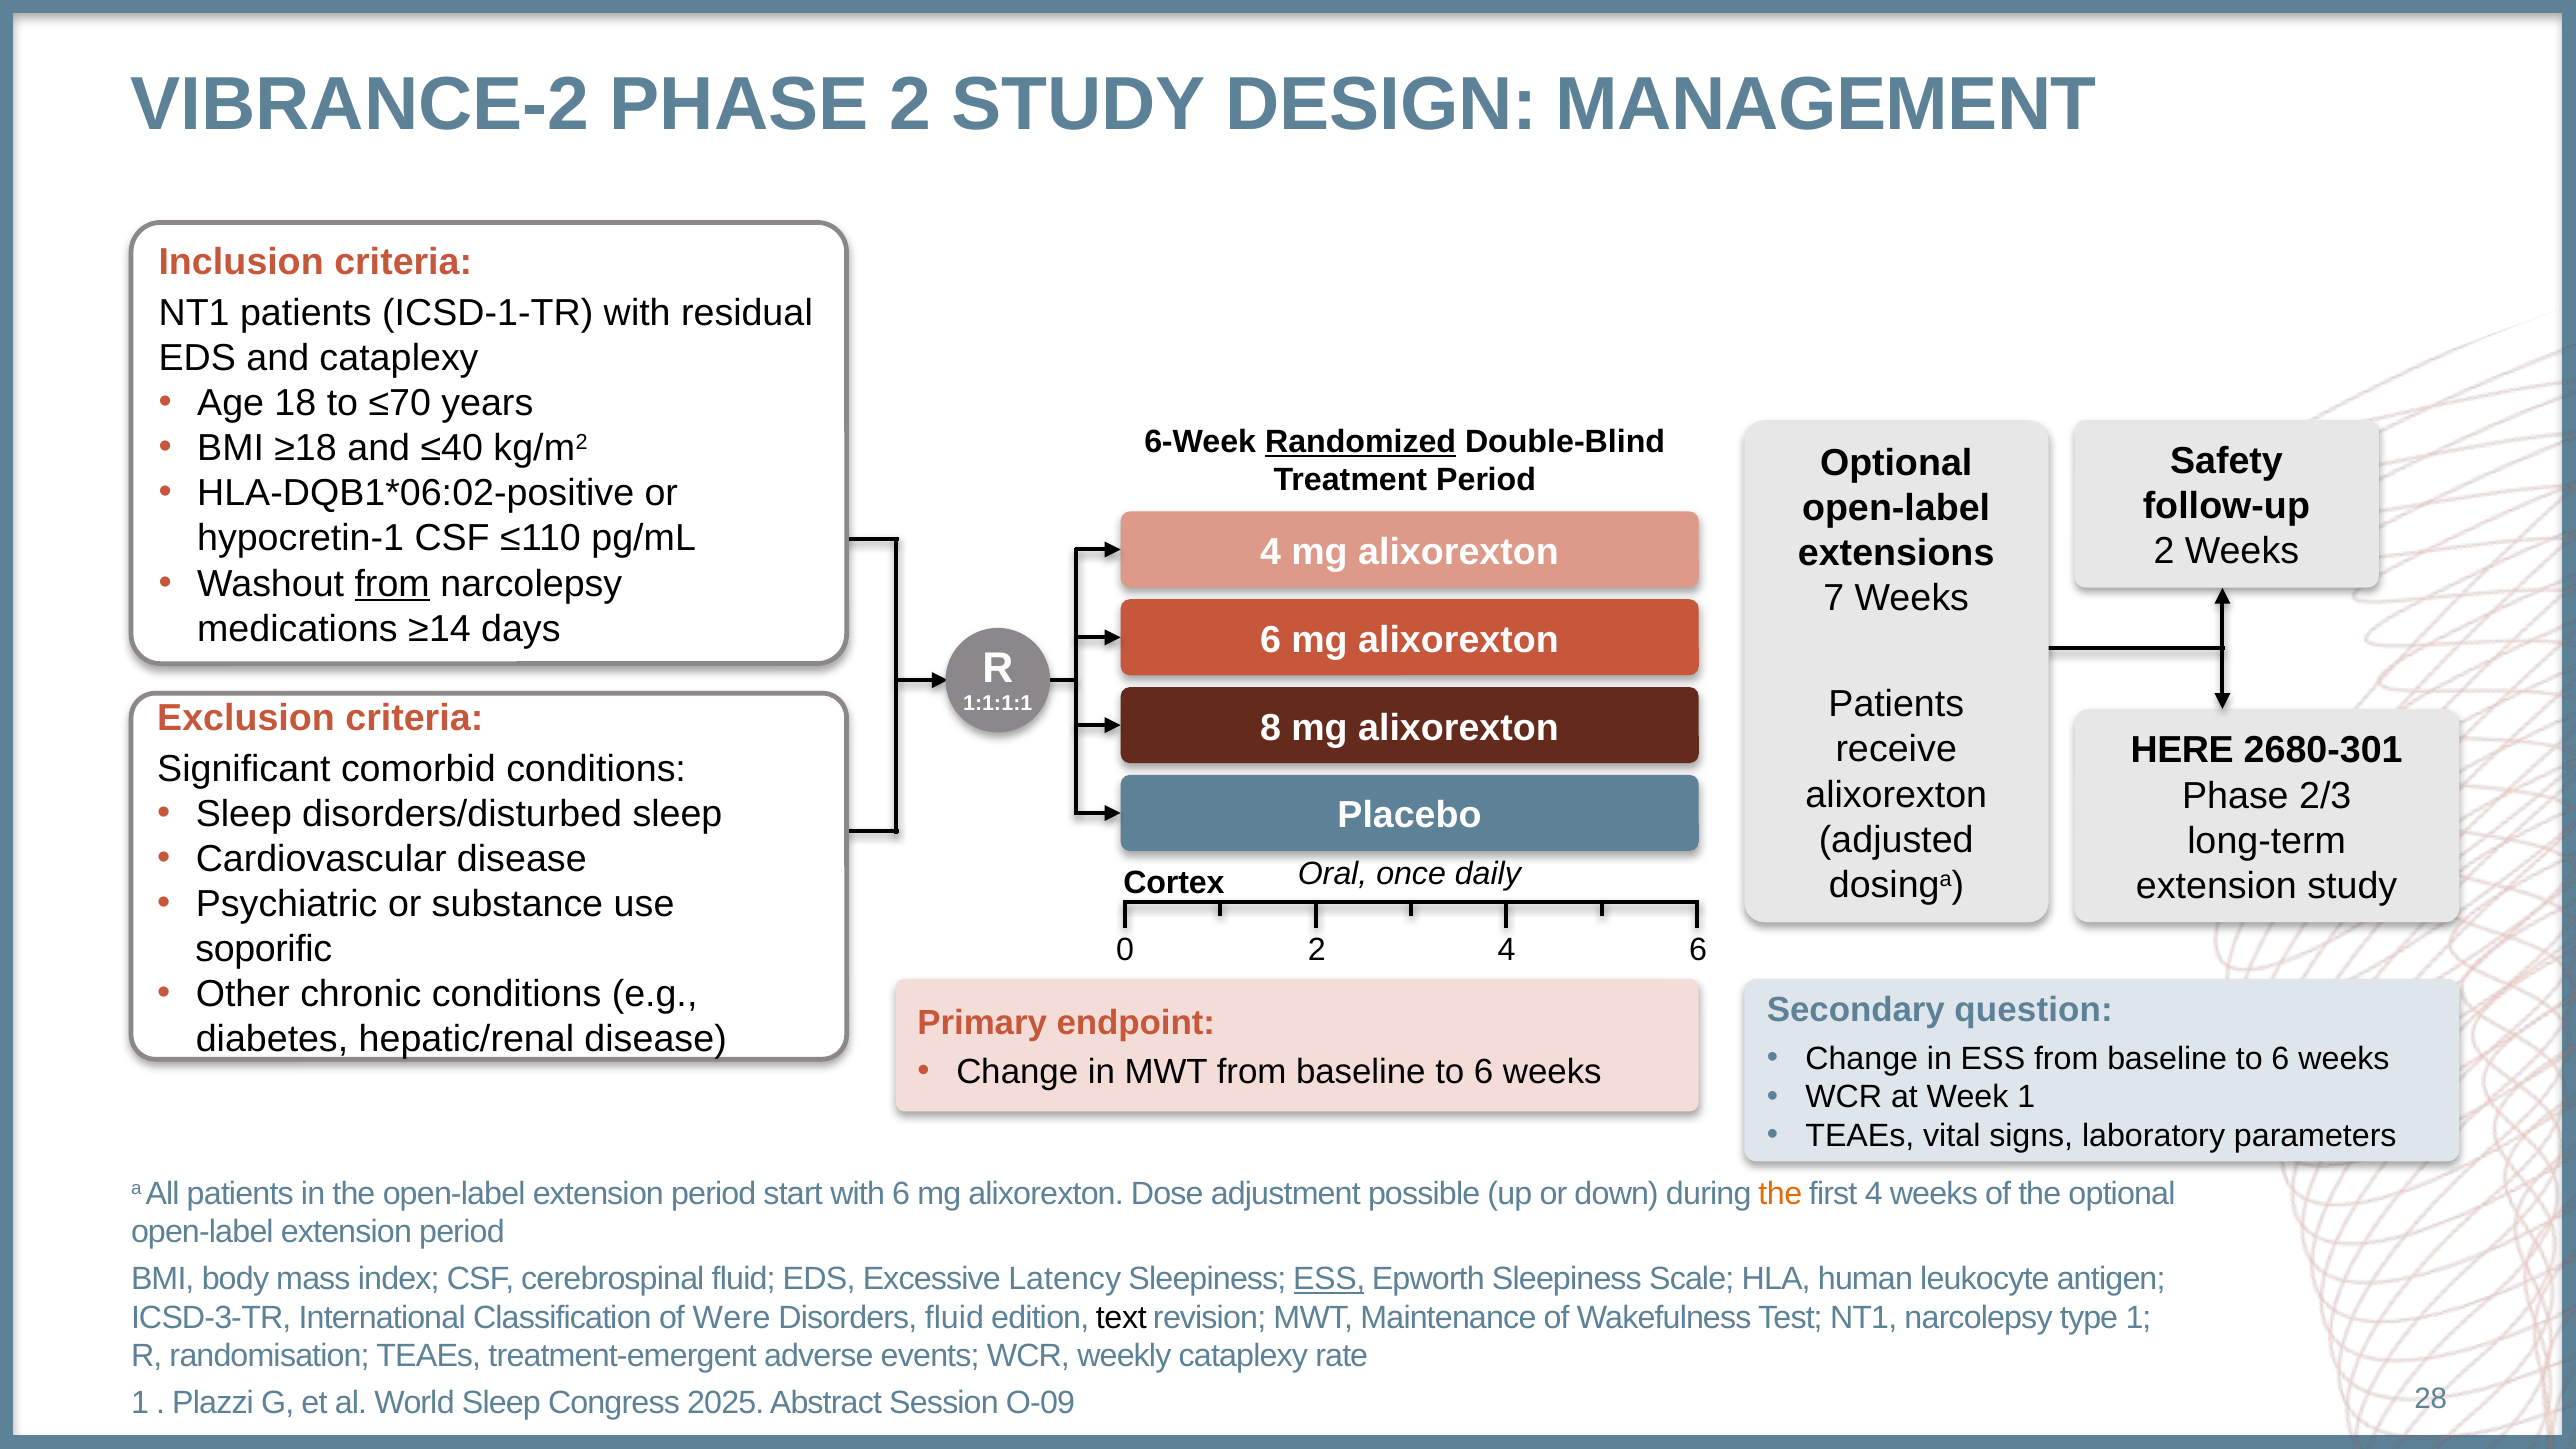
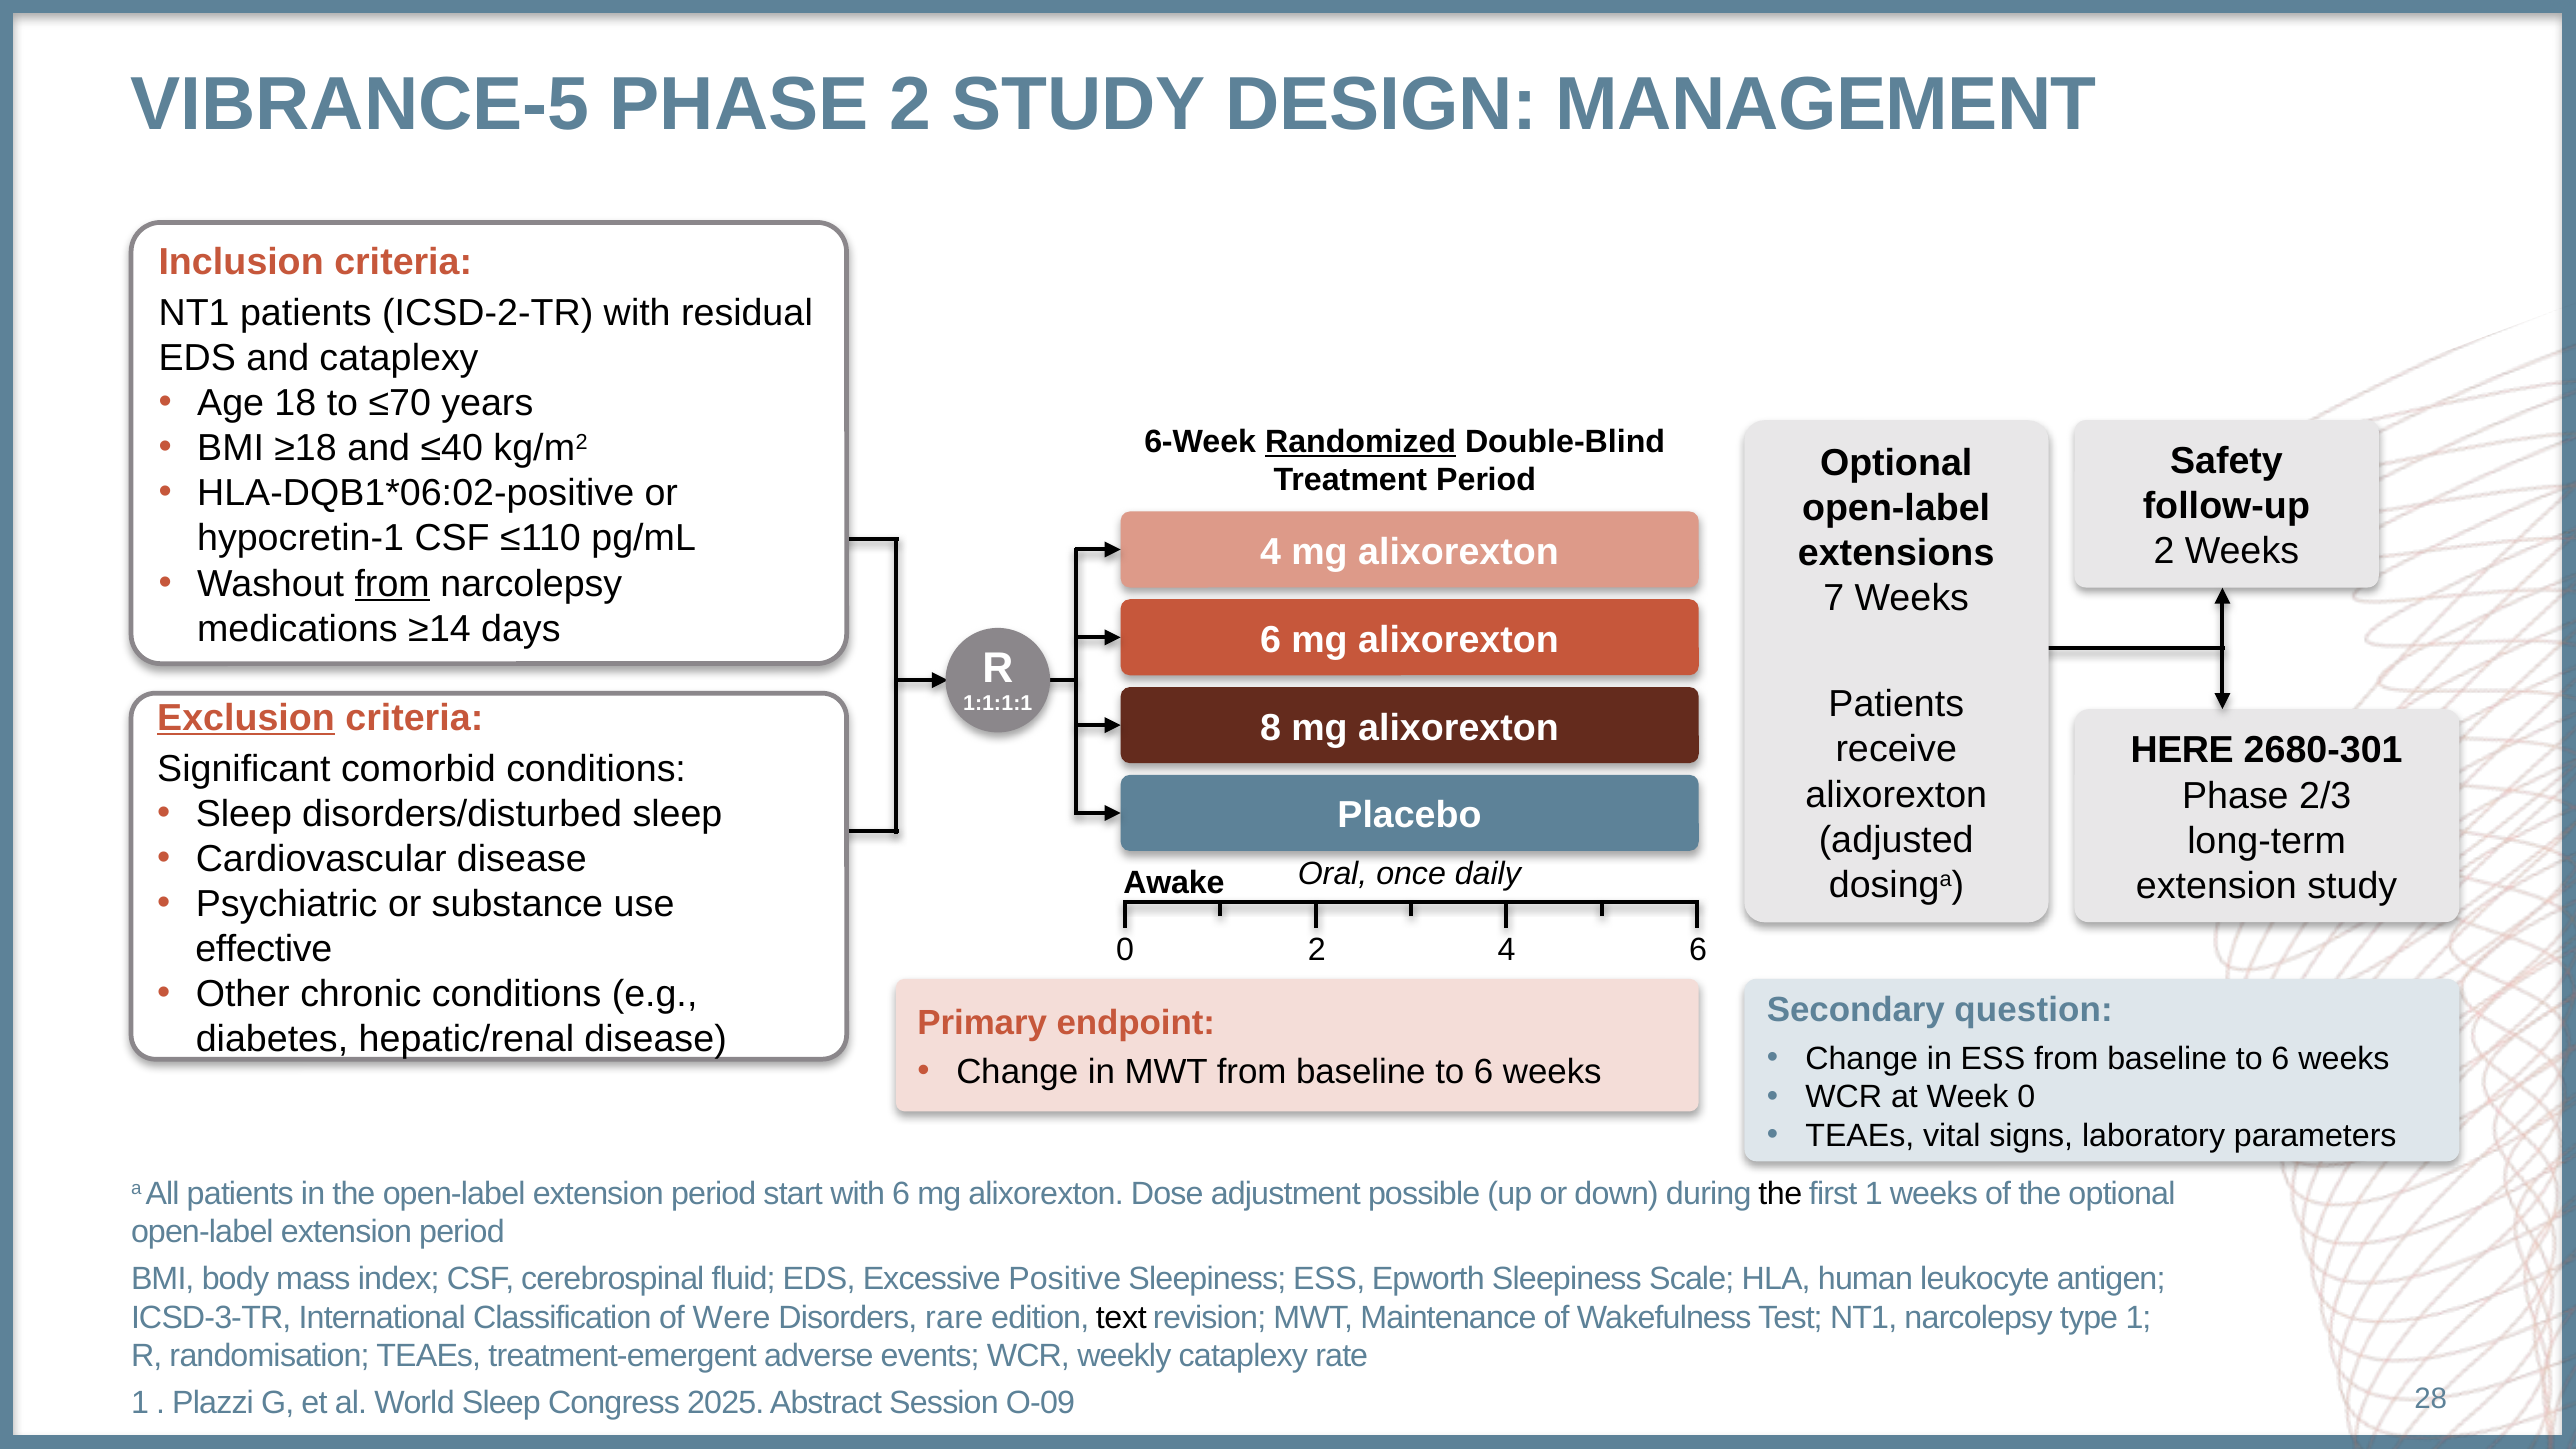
VIBRANCE-2: VIBRANCE-2 -> VIBRANCE-5
ICSD-1-TR: ICSD-1-TR -> ICSD-2-TR
Exclusion underline: none -> present
Cortex: Cortex -> Awake
soporific: soporific -> effective
Week 1: 1 -> 0
the at (1780, 1194) colour: orange -> black
first 4: 4 -> 1
Latency: Latency -> Positive
ESS at (1329, 1279) underline: present -> none
Disorders fluid: fluid -> rare
